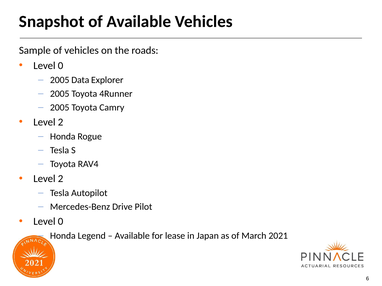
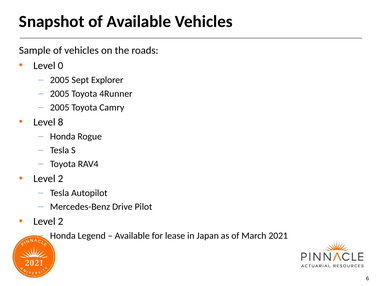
Data: Data -> Sept
2 at (61, 122): 2 -> 8
0 at (61, 222): 0 -> 2
